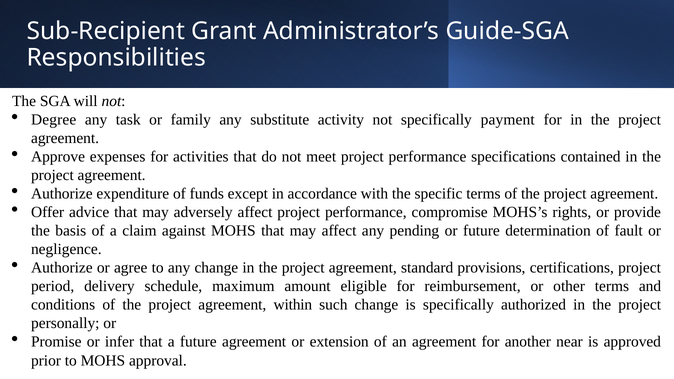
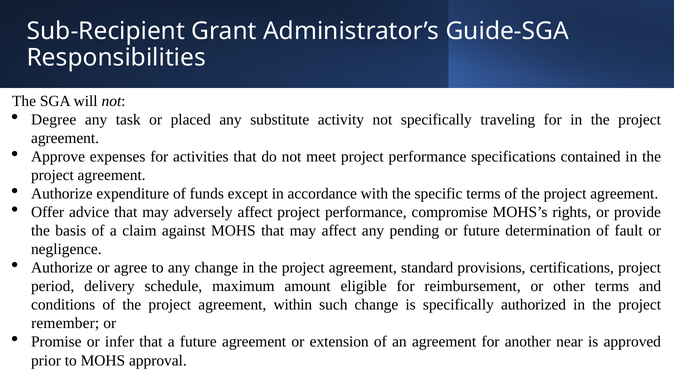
family: family -> placed
payment: payment -> traveling
personally: personally -> remember
